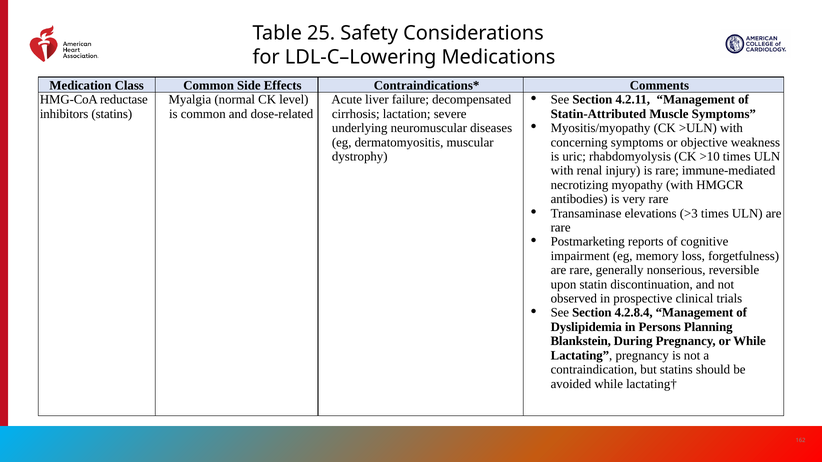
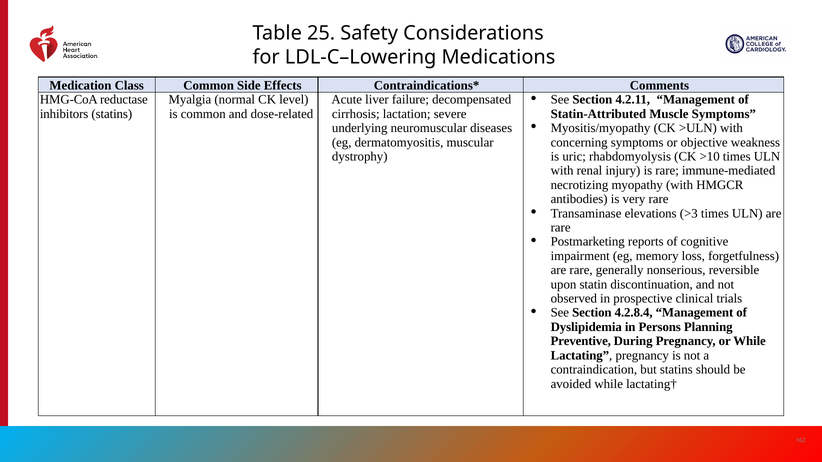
Blankstein: Blankstein -> Preventive
